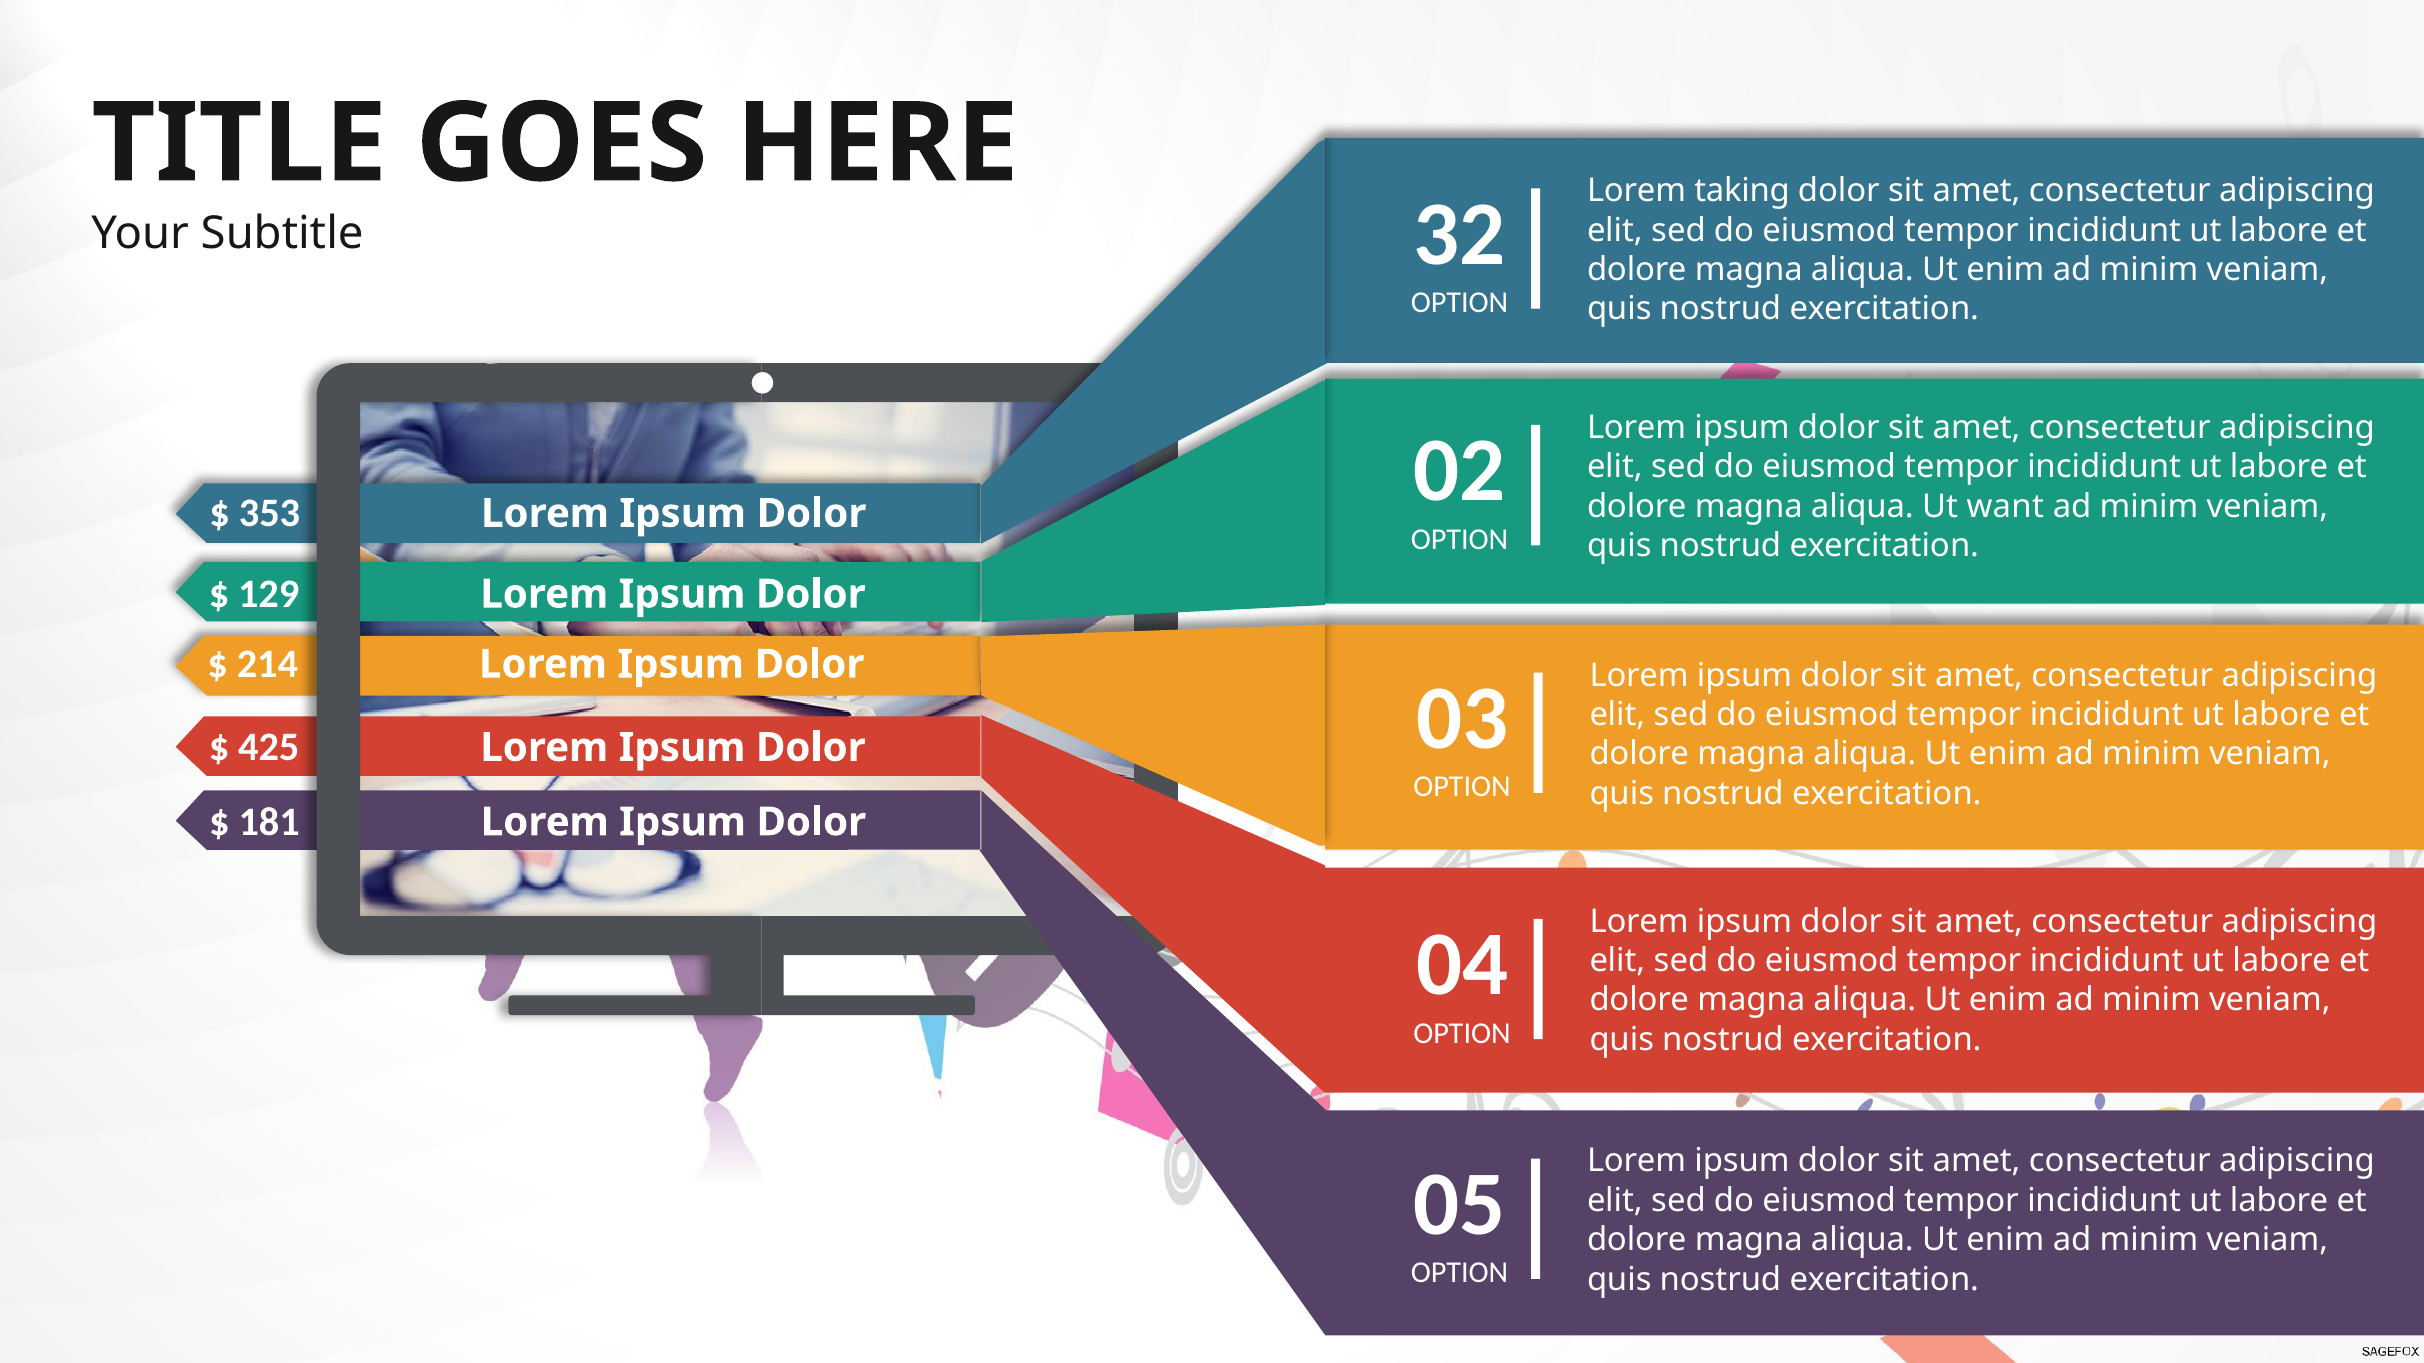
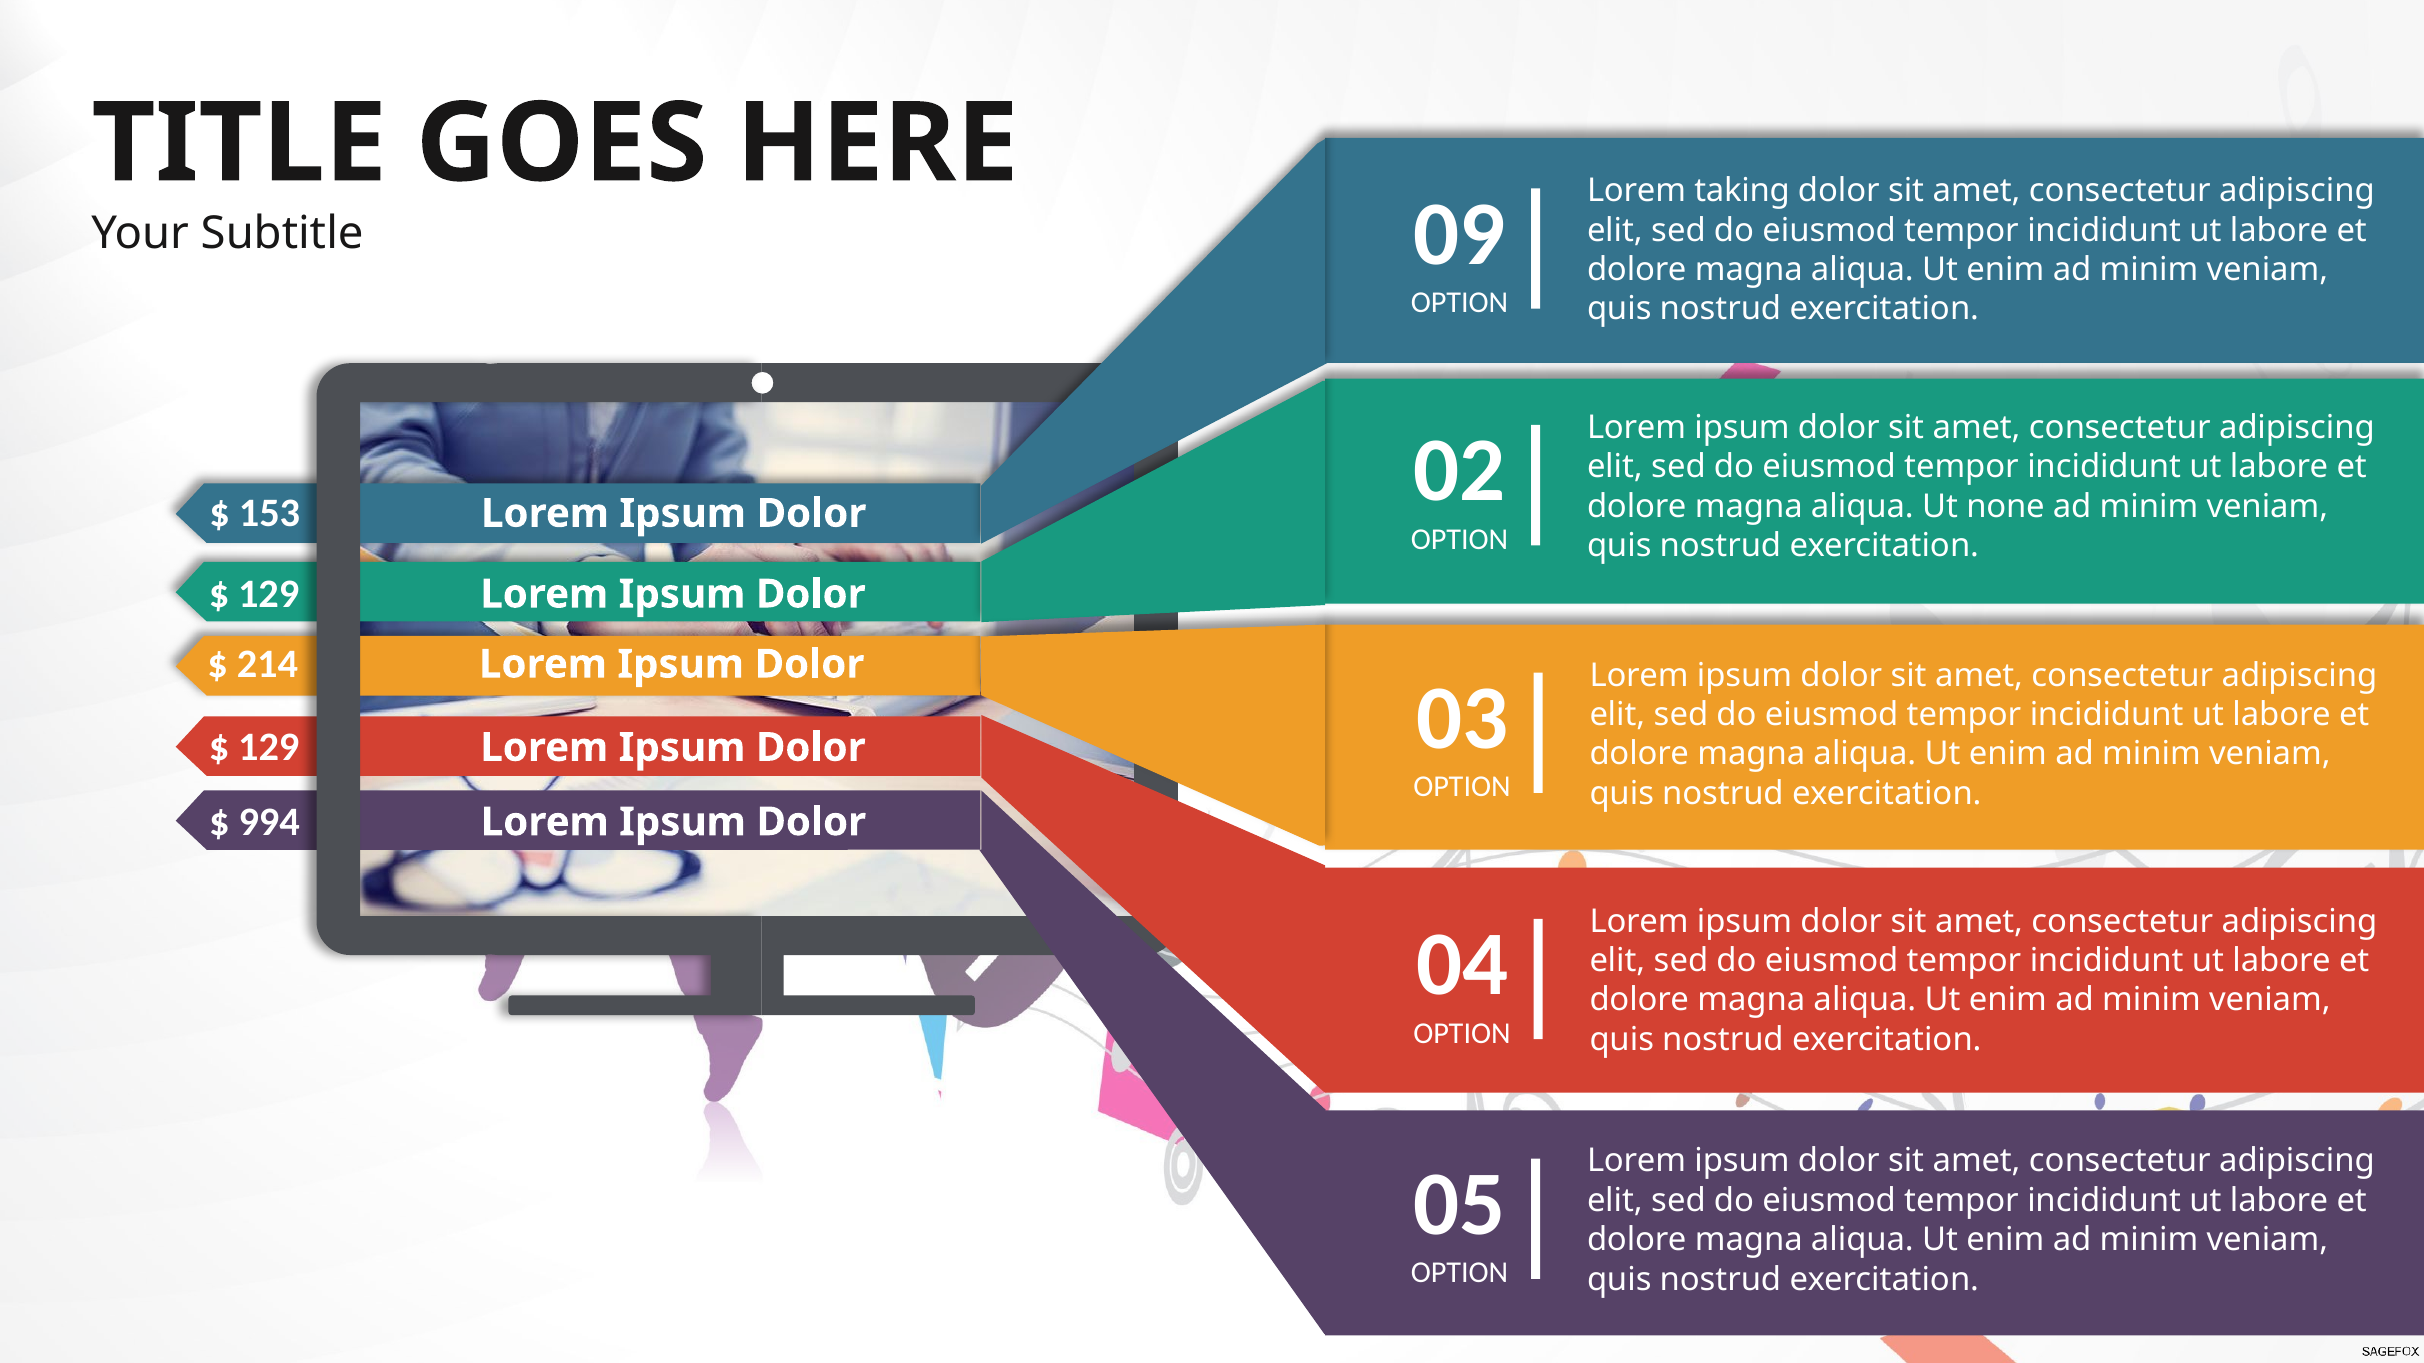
32: 32 -> 09
353: 353 -> 153
want: want -> none
425 at (269, 748): 425 -> 129
181: 181 -> 994
